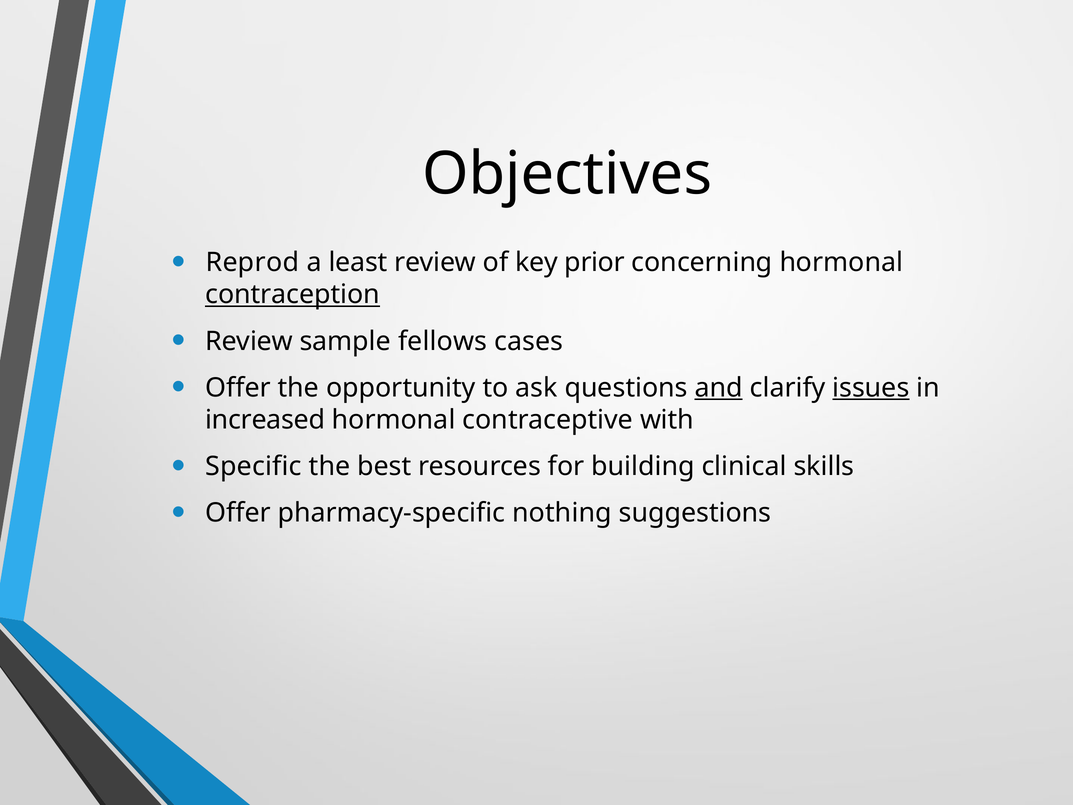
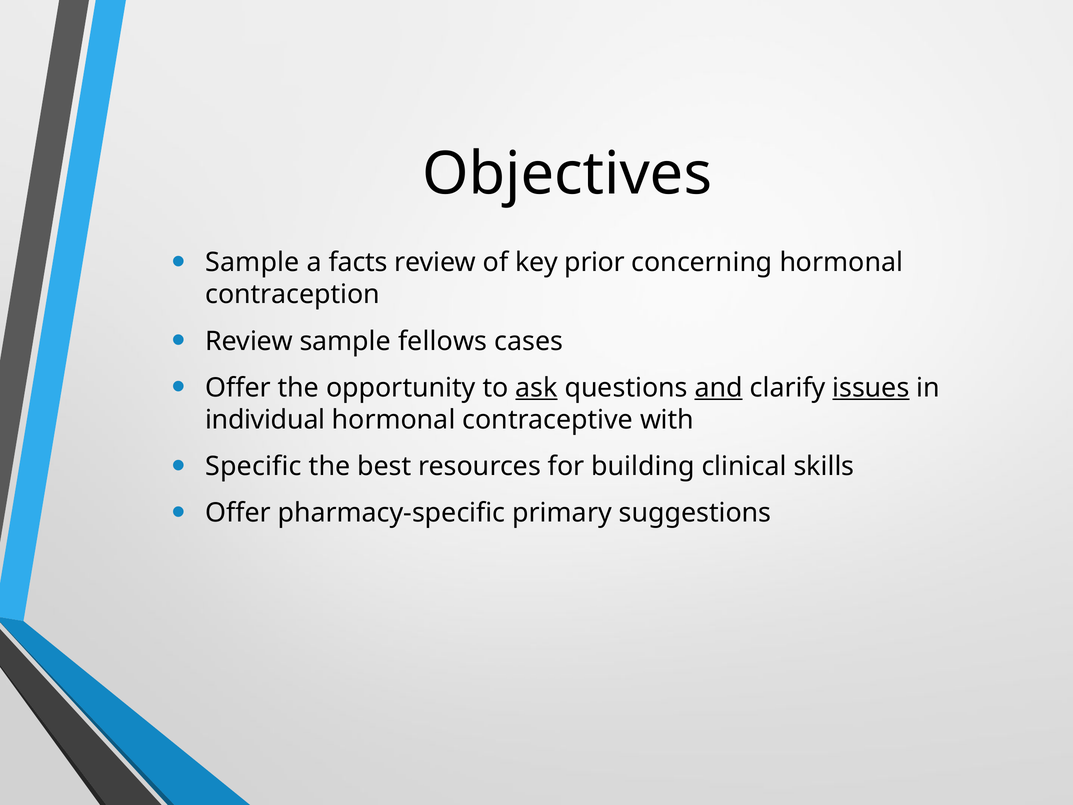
Reprod at (252, 262): Reprod -> Sample
least: least -> facts
contraception underline: present -> none
ask underline: none -> present
increased: increased -> individual
nothing: nothing -> primary
